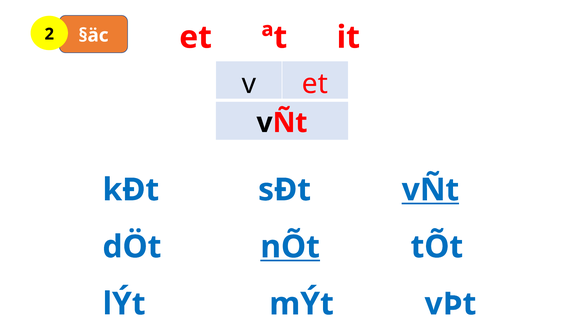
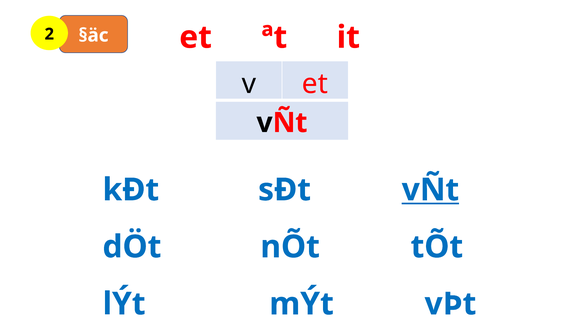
nÕt underline: present -> none
